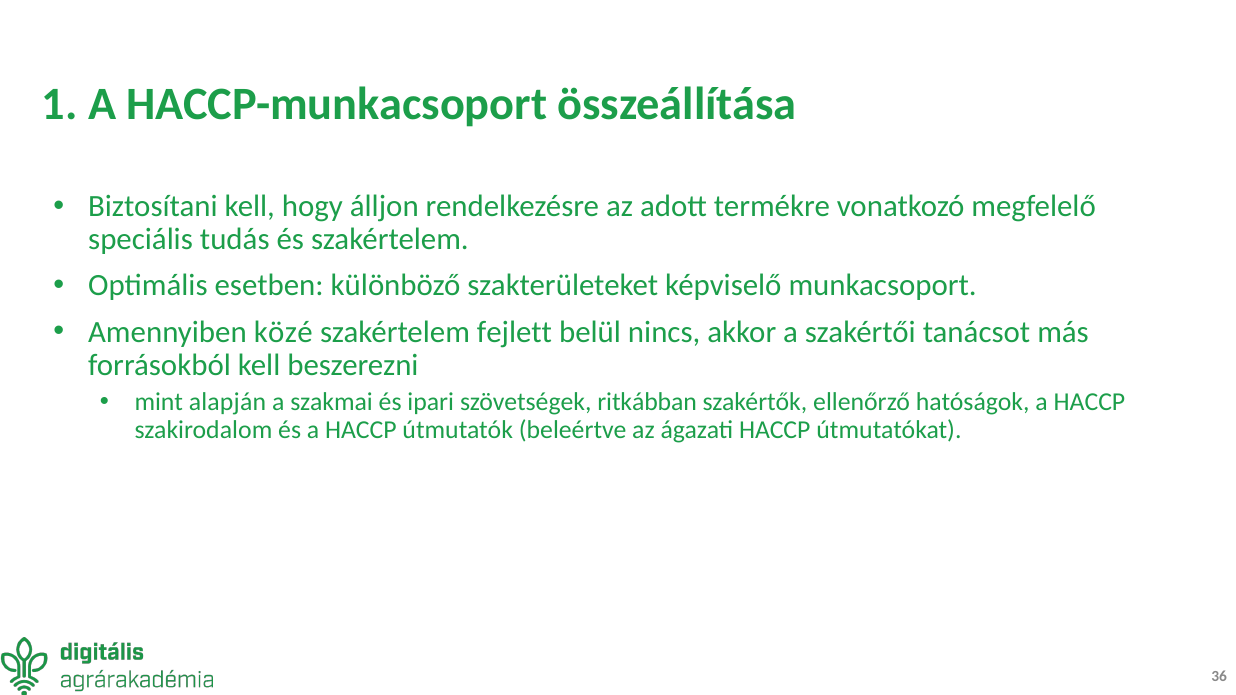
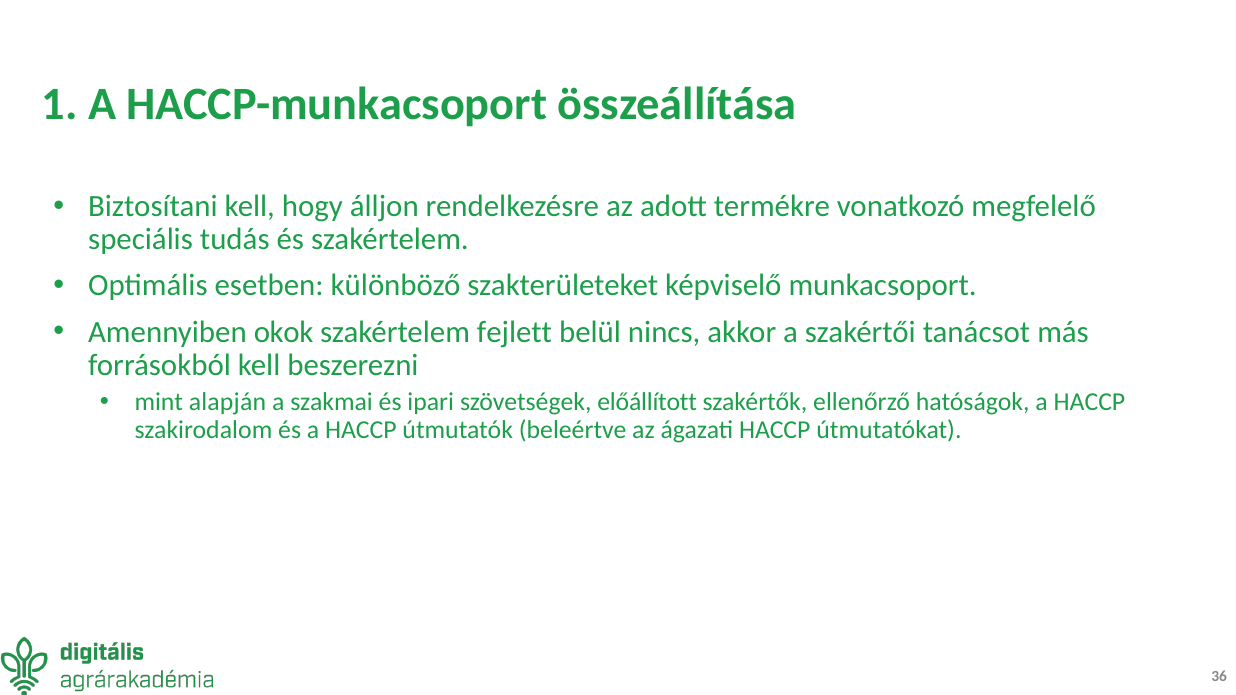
közé: közé -> okok
ritkábban: ritkábban -> előállított
